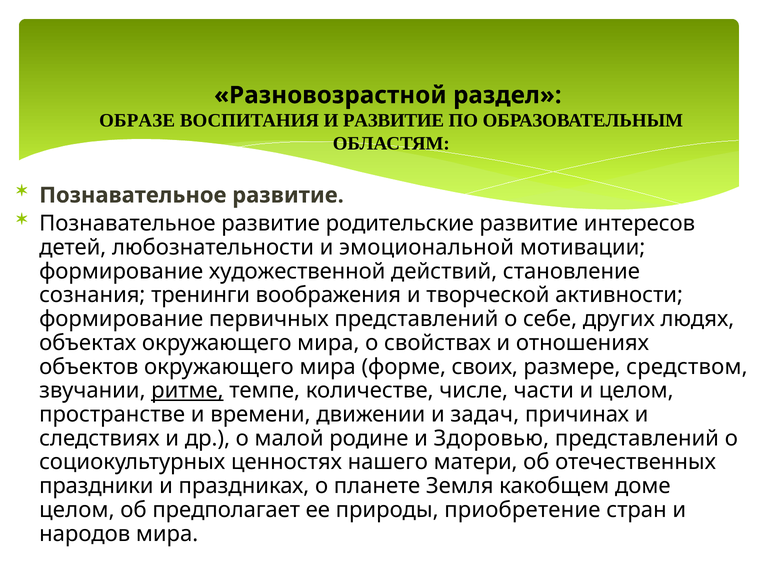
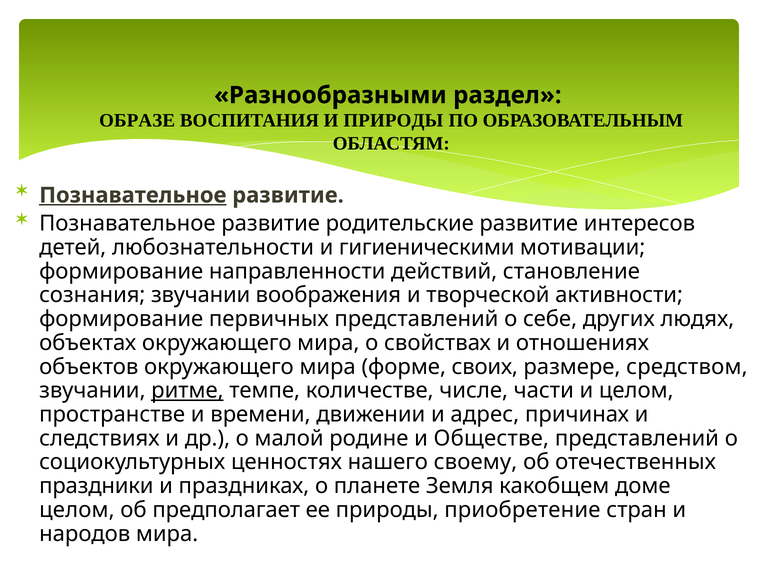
Разновозрастной: Разновозрастной -> Разнообразными
И РАЗВИТИЕ: РАЗВИТИЕ -> ПРИРОДЫ
Познавательное at (133, 195) underline: none -> present
эмоциональной: эмоциональной -> гигиеническими
художественной: художественной -> направленности
сознания тренинги: тренинги -> звучании
задач: задач -> адрес
Здоровью: Здоровью -> Обществе
матери: матери -> своему
